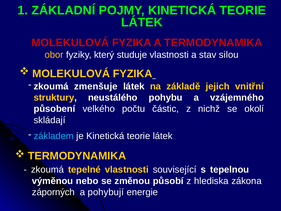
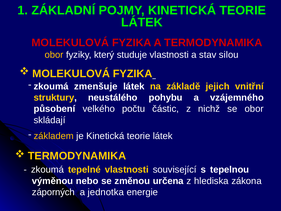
se okolí: okolí -> obor
základem colour: light blue -> yellow
působí: působí -> určena
pohybují: pohybují -> jednotka
